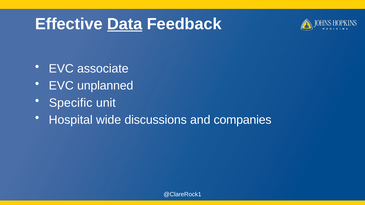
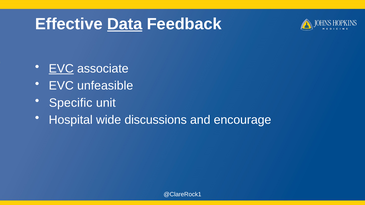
EVC at (61, 69) underline: none -> present
unplanned: unplanned -> unfeasible
companies: companies -> encourage
